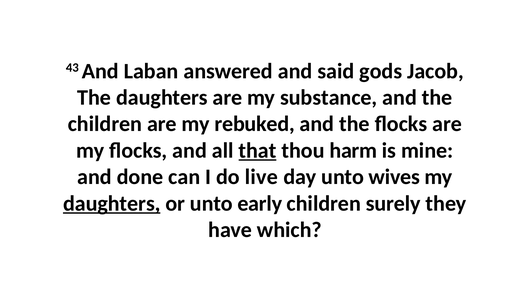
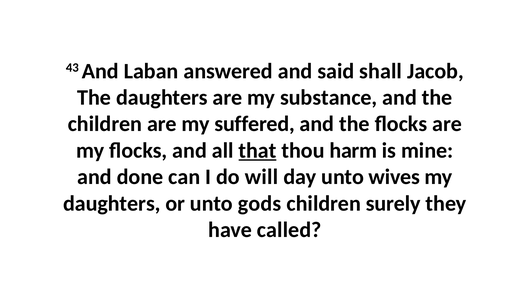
gods: gods -> shall
rebuked: rebuked -> suffered
live: live -> will
daughters at (112, 204) underline: present -> none
early: early -> gods
which: which -> called
